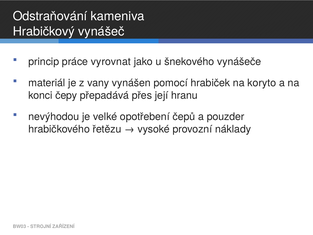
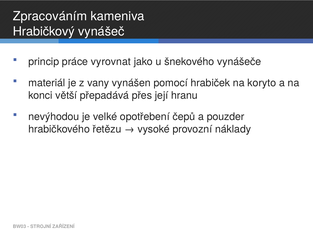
Odstraňování: Odstraňování -> Zpracováním
čepy: čepy -> větší
